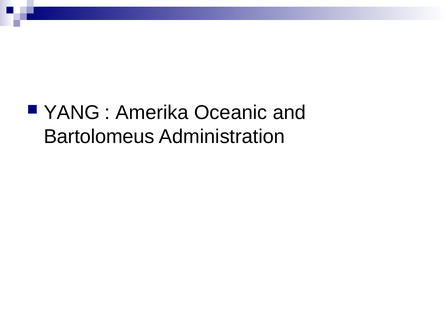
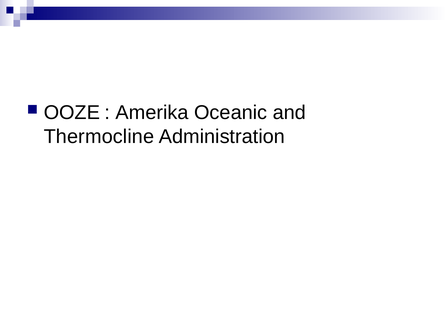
YANG: YANG -> OOZE
Bartolomeus: Bartolomeus -> Thermocline
